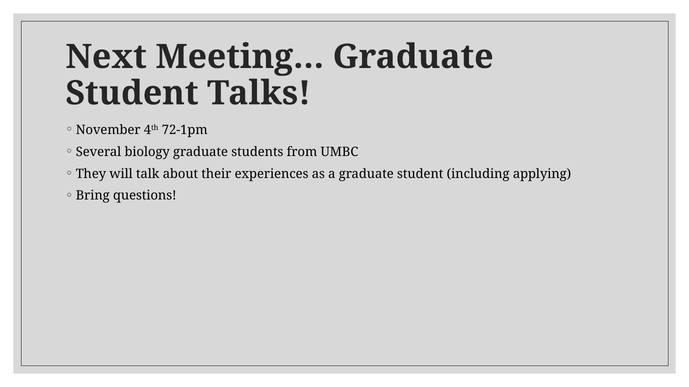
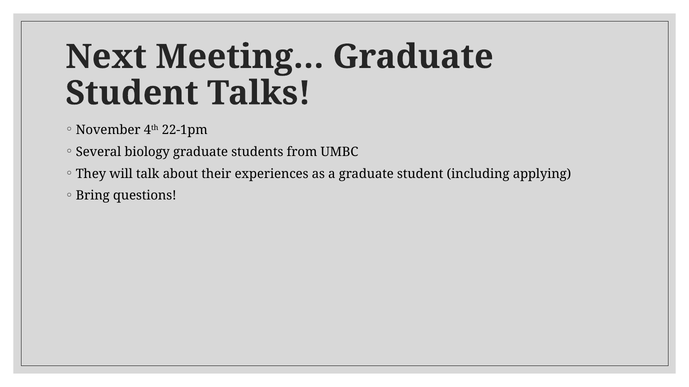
72-1pm: 72-1pm -> 22-1pm
